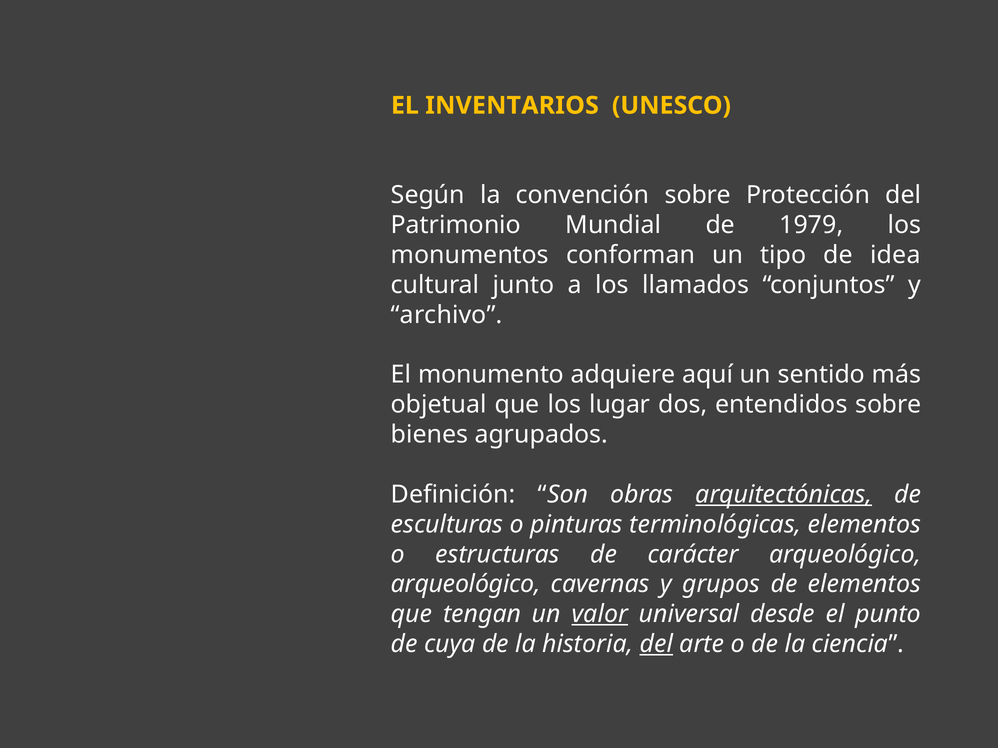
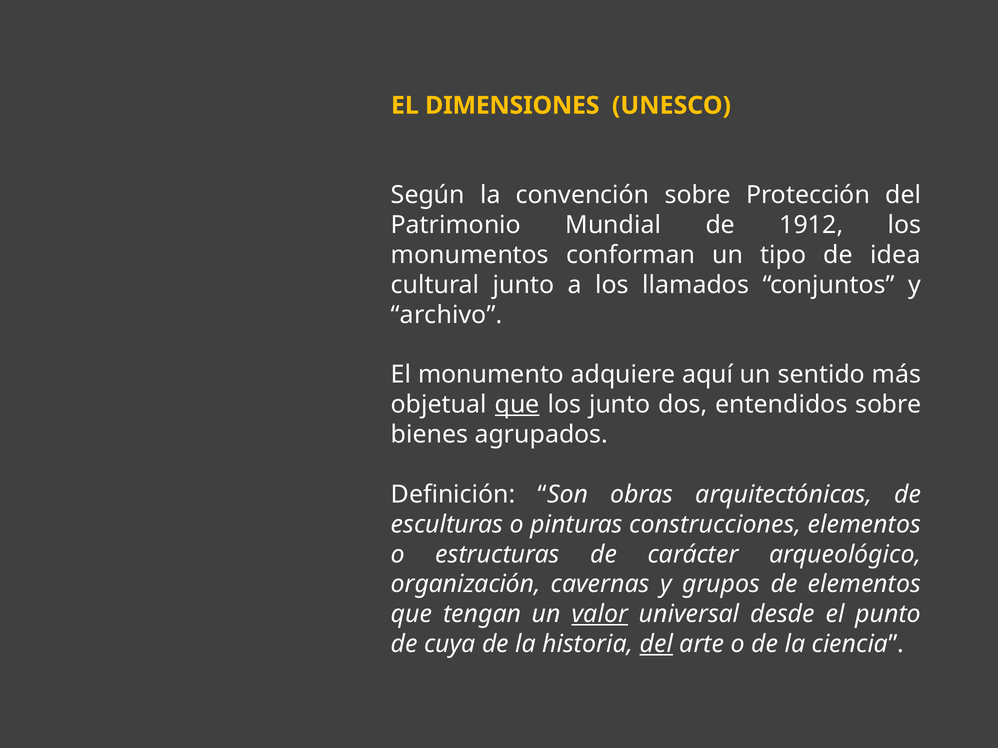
INVENTARIOS: INVENTARIOS -> DIMENSIONES
1979: 1979 -> 1912
que at (517, 405) underline: none -> present
los lugar: lugar -> junto
arquitectónicas underline: present -> none
terminológicas: terminológicas -> construcciones
arqueológico at (466, 585): arqueológico -> organización
